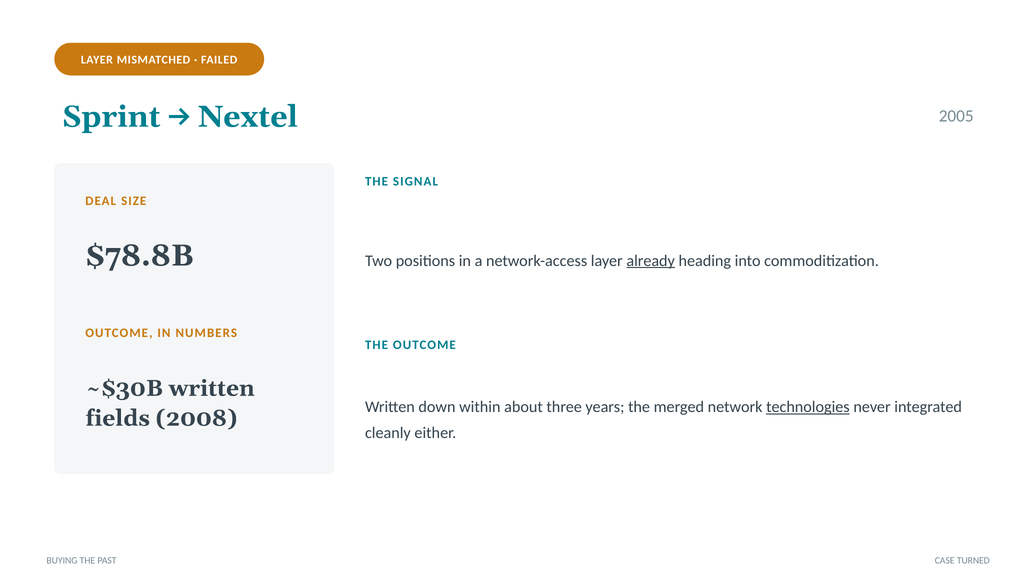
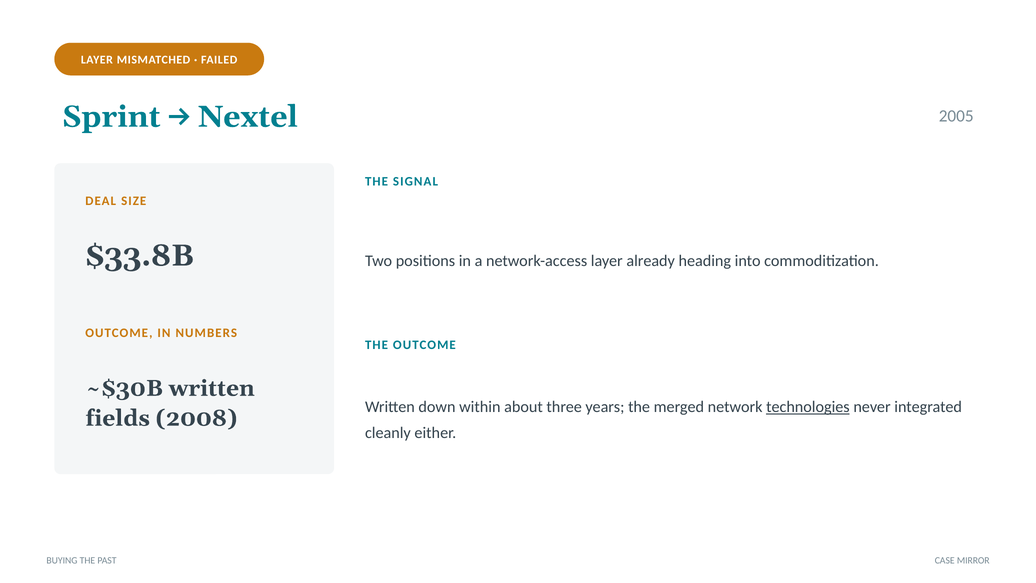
$78.8B: $78.8B -> $33.8B
already underline: present -> none
TURNED: TURNED -> MIRROR
